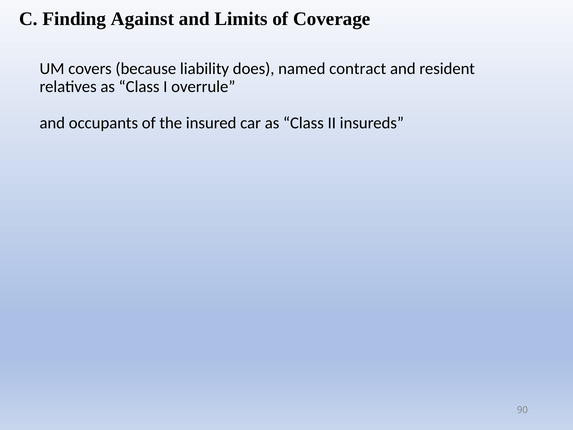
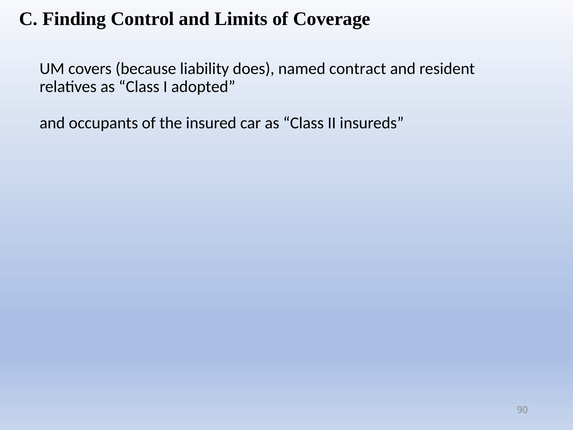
Against: Against -> Control
overrule: overrule -> adopted
